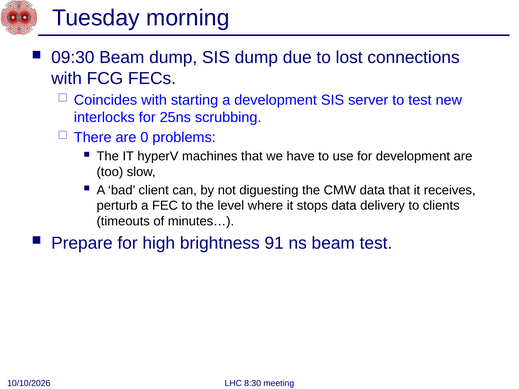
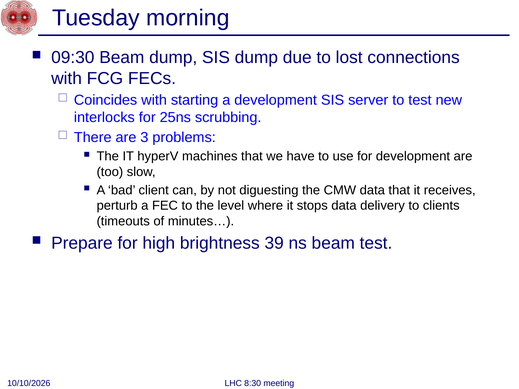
0: 0 -> 3
91: 91 -> 39
